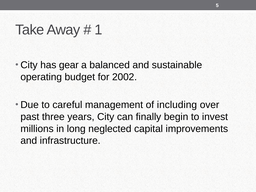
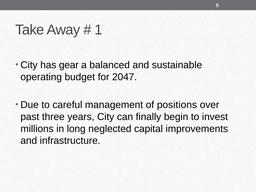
2002: 2002 -> 2047
including: including -> positions
